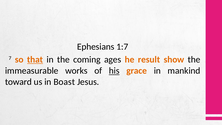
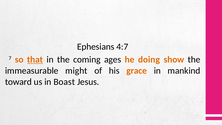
1:7: 1:7 -> 4:7
result: result -> doing
works: works -> might
his underline: present -> none
